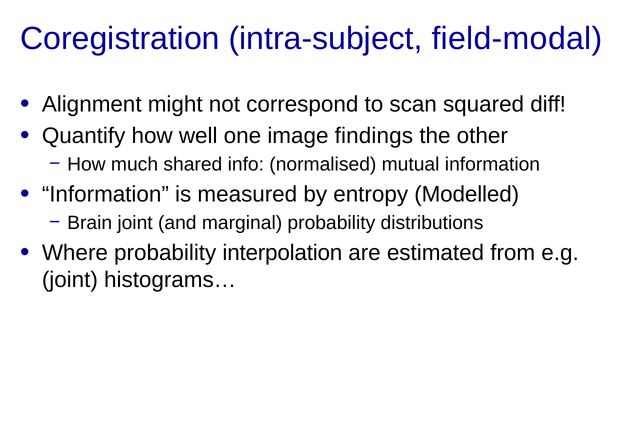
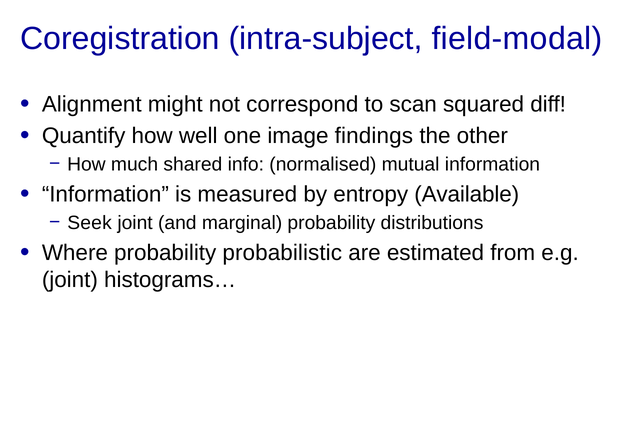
Modelled: Modelled -> Available
Brain: Brain -> Seek
interpolation: interpolation -> probabilistic
